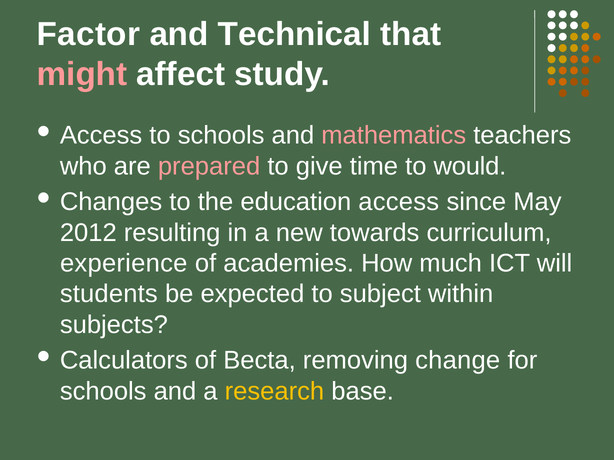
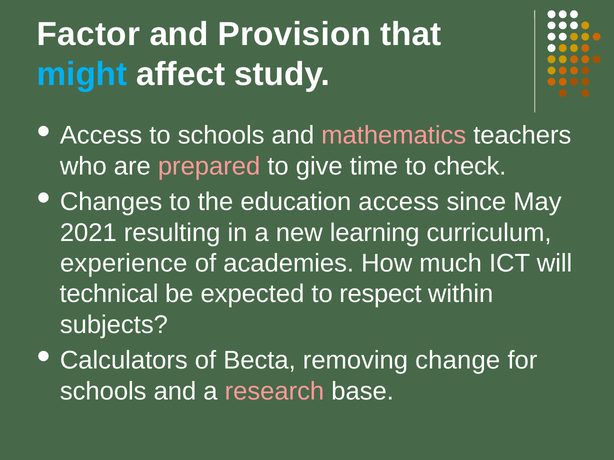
Technical: Technical -> Provision
might colour: pink -> light blue
would: would -> check
2012: 2012 -> 2021
towards: towards -> learning
students: students -> technical
subject: subject -> respect
research colour: yellow -> pink
